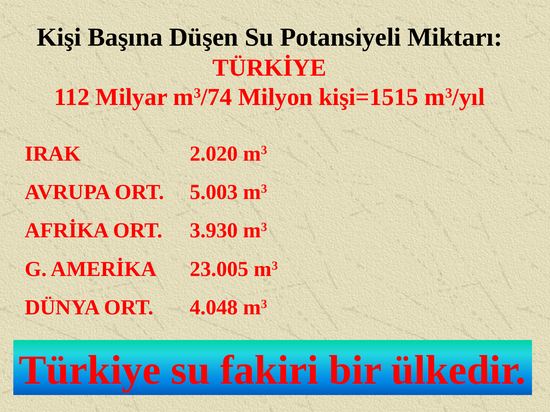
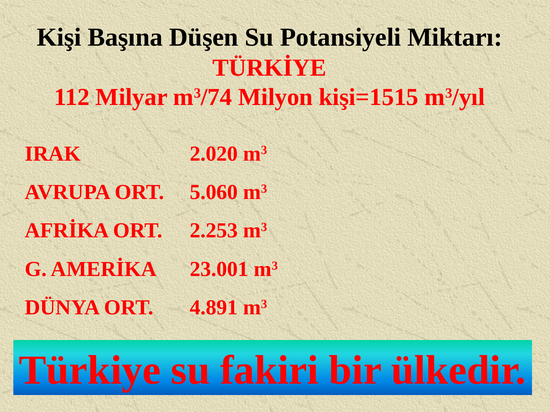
5.003: 5.003 -> 5.060
3.930: 3.930 -> 2.253
23.005: 23.005 -> 23.001
4.048: 4.048 -> 4.891
